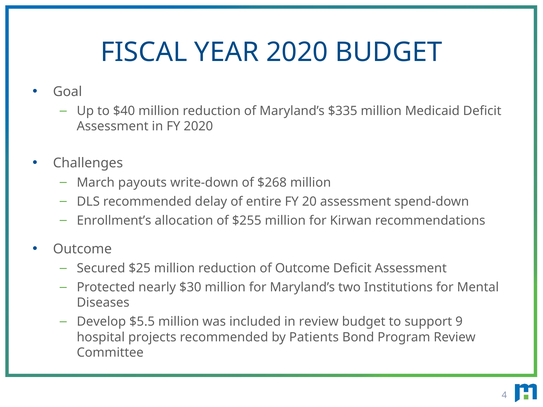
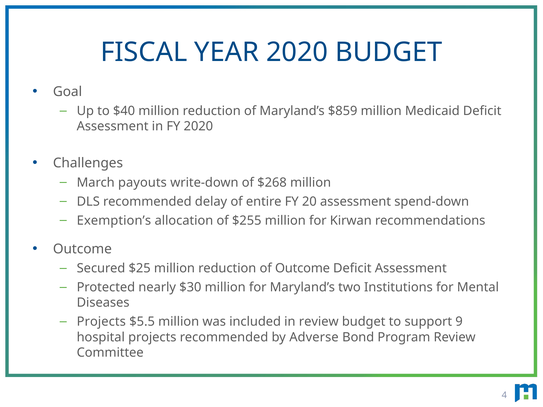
$335: $335 -> $859
Enrollment’s: Enrollment’s -> Exemption’s
Develop at (101, 322): Develop -> Projects
Patients: Patients -> Adverse
